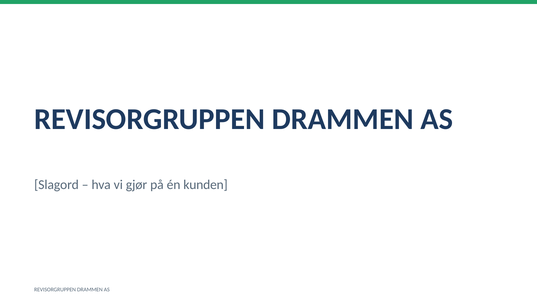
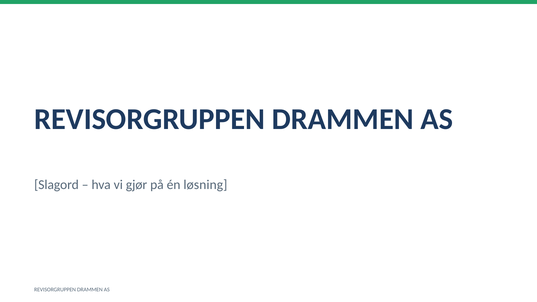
kunden: kunden -> løsning
